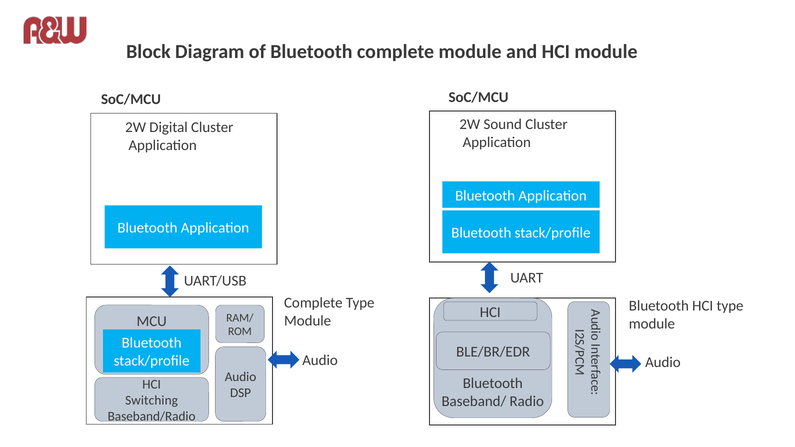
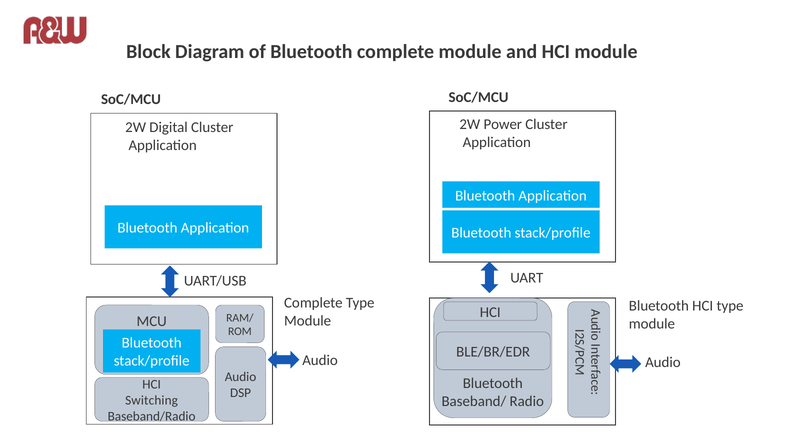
Sound: Sound -> Power
